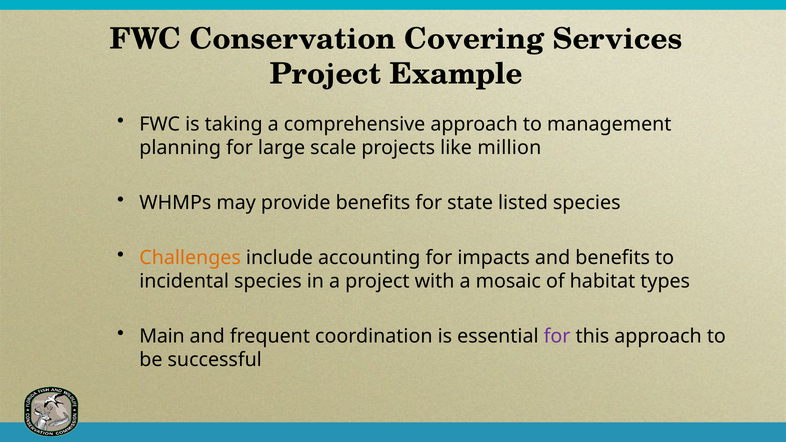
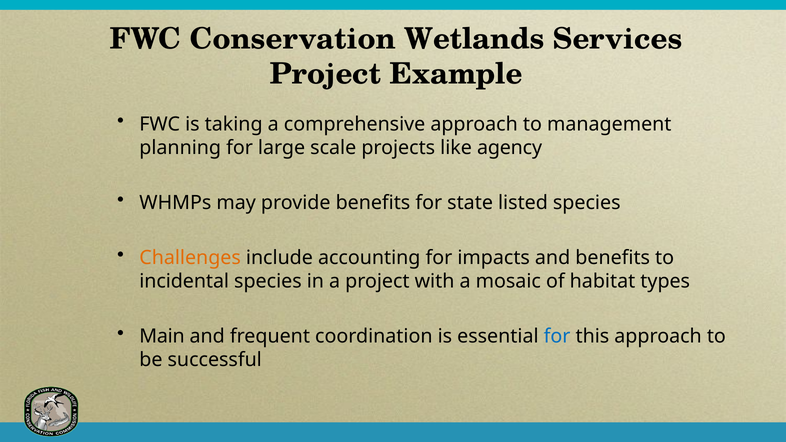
Covering: Covering -> Wetlands
million: million -> agency
for at (557, 336) colour: purple -> blue
